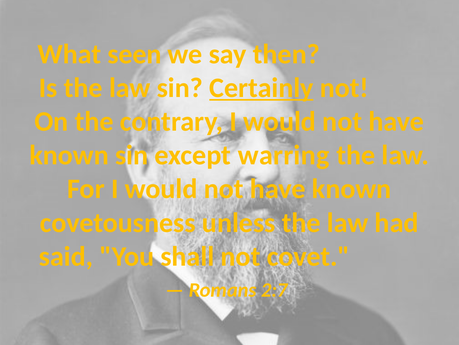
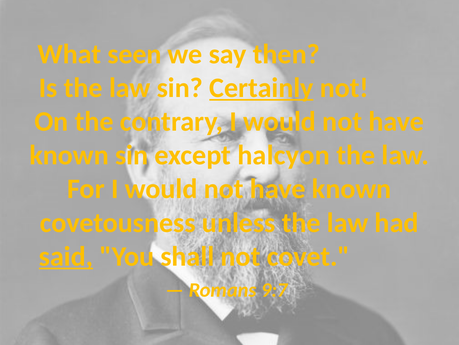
warring: warring -> halcyon
said underline: none -> present
2:7: 2:7 -> 9:7
